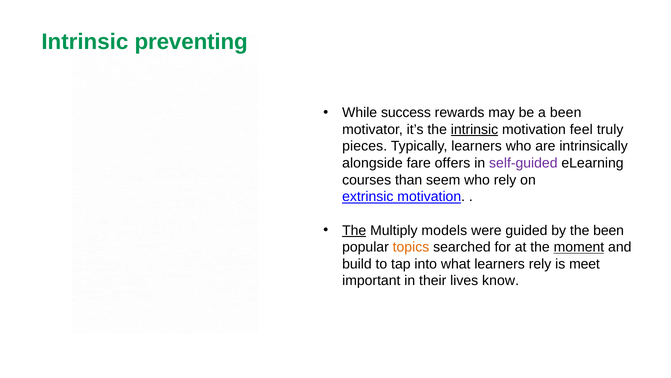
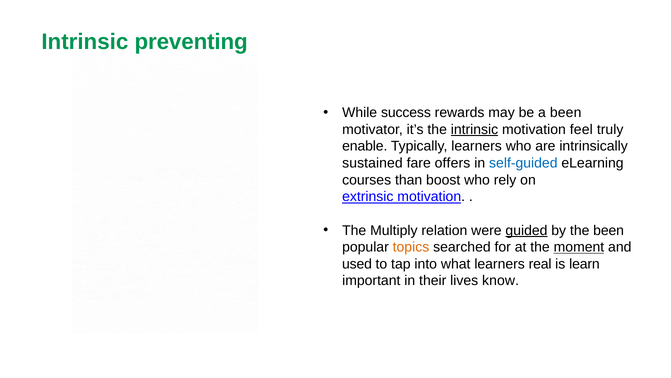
pieces: pieces -> enable
alongside: alongside -> sustained
self-guided colour: purple -> blue
seem: seem -> boost
The at (354, 230) underline: present -> none
models: models -> relation
guided underline: none -> present
build: build -> used
learners rely: rely -> real
meet: meet -> learn
